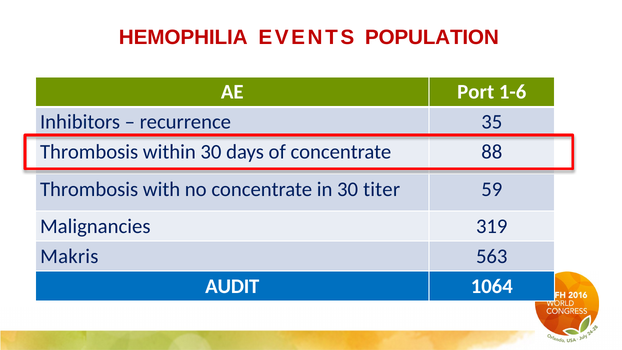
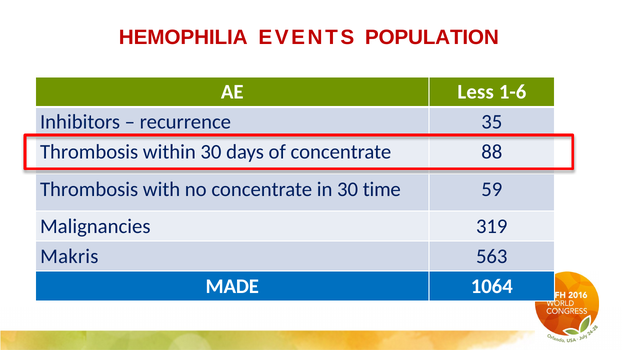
Port: Port -> Less
titer: titer -> time
AUDIT: AUDIT -> MADE
